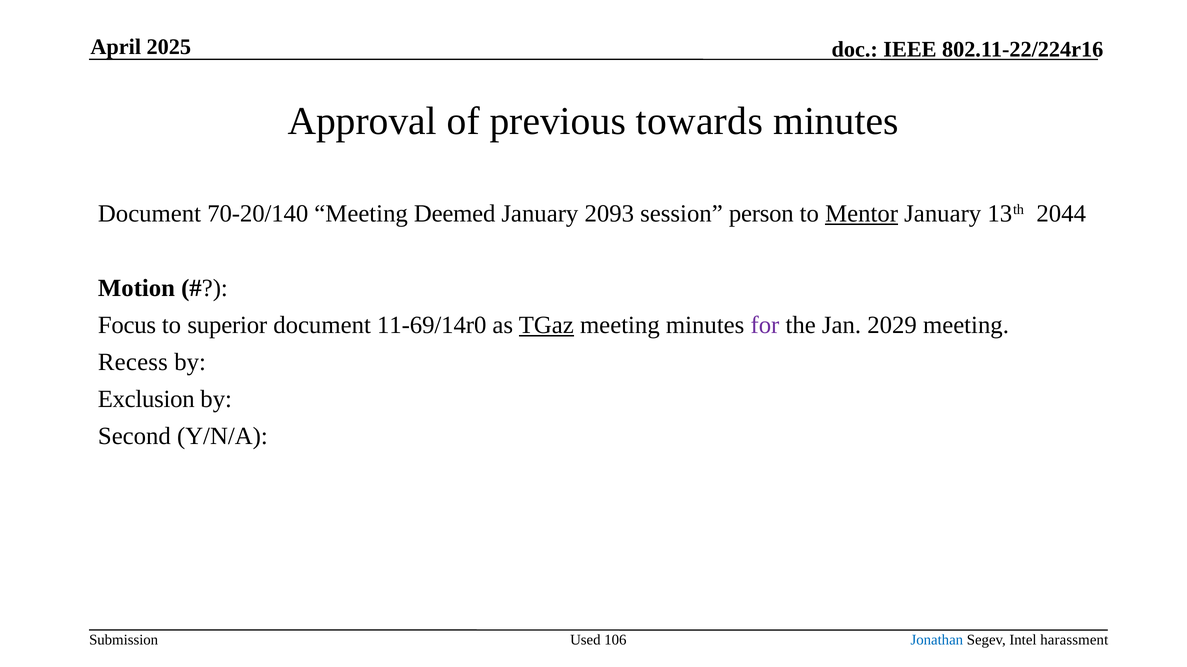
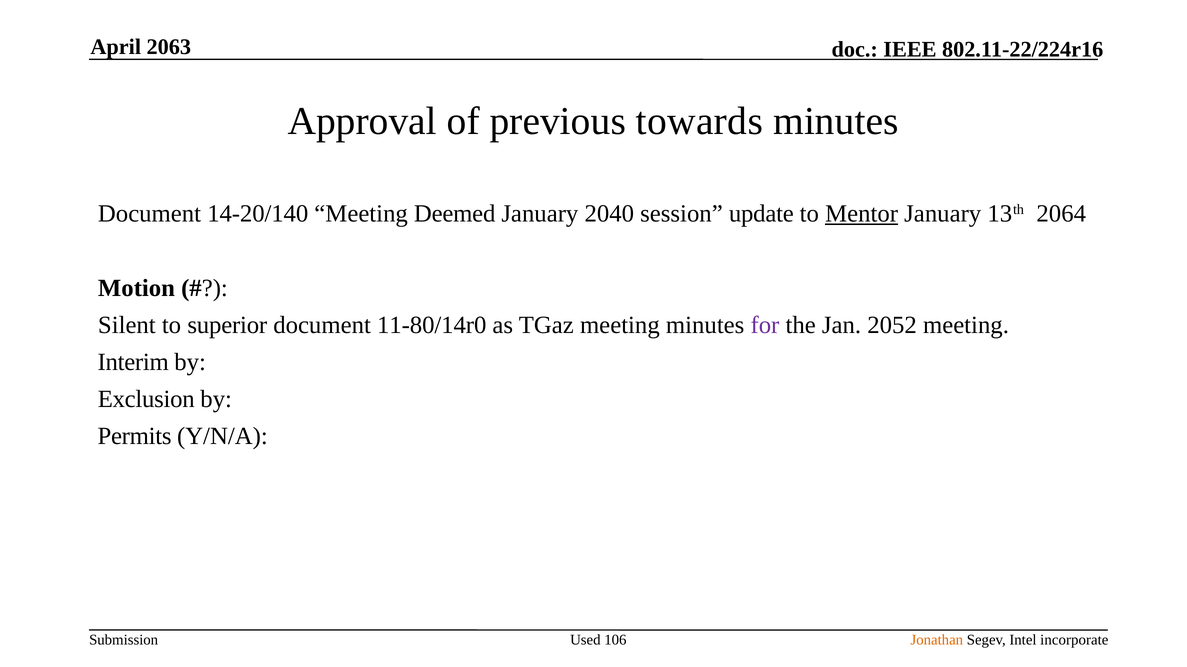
2025: 2025 -> 2063
70-20/140: 70-20/140 -> 14-20/140
2093: 2093 -> 2040
person: person -> update
2044: 2044 -> 2064
Focus: Focus -> Silent
11-69/14r0: 11-69/14r0 -> 11-80/14r0
TGaz underline: present -> none
2029: 2029 -> 2052
Recess: Recess -> Interim
Second: Second -> Permits
Jonathan colour: blue -> orange
harassment: harassment -> incorporate
